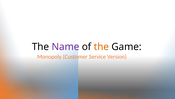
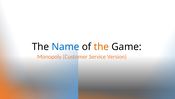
Name colour: purple -> blue
